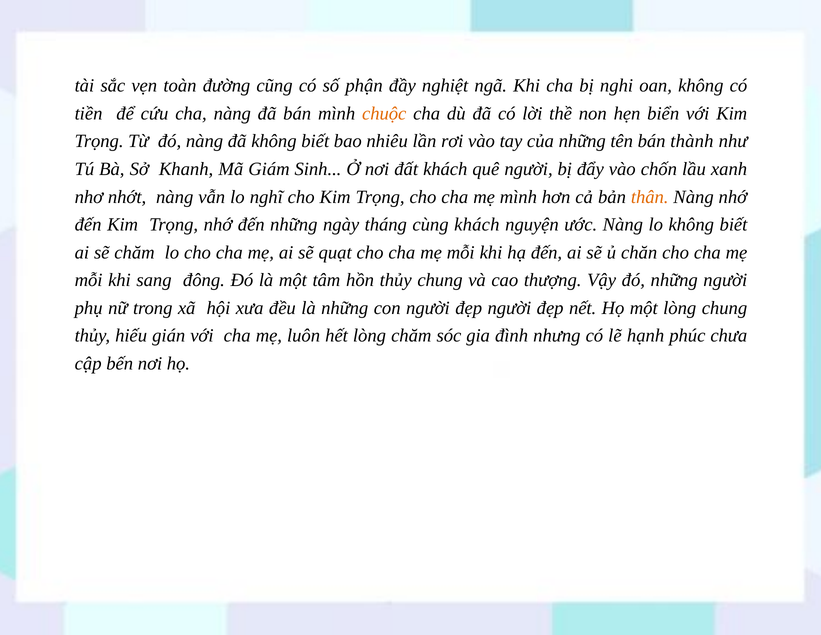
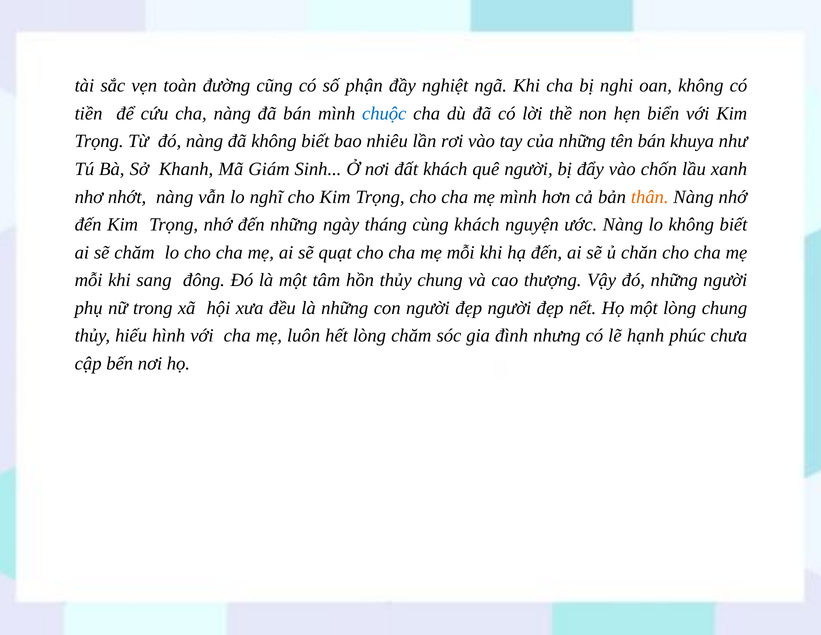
chuộc colour: orange -> blue
thành: thành -> khuya
gián: gián -> hình
